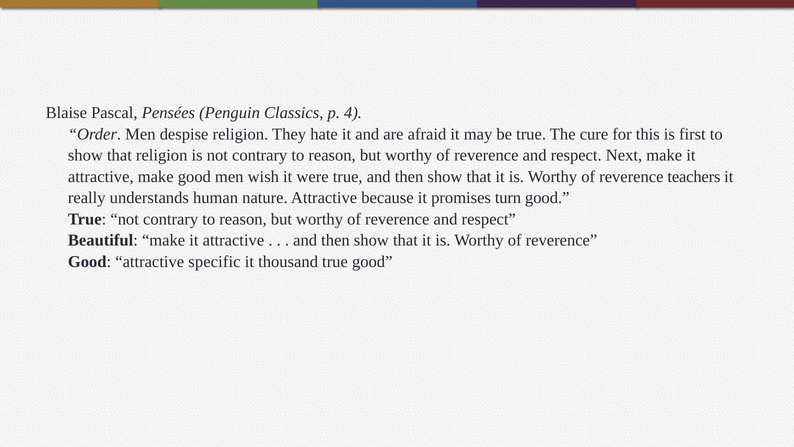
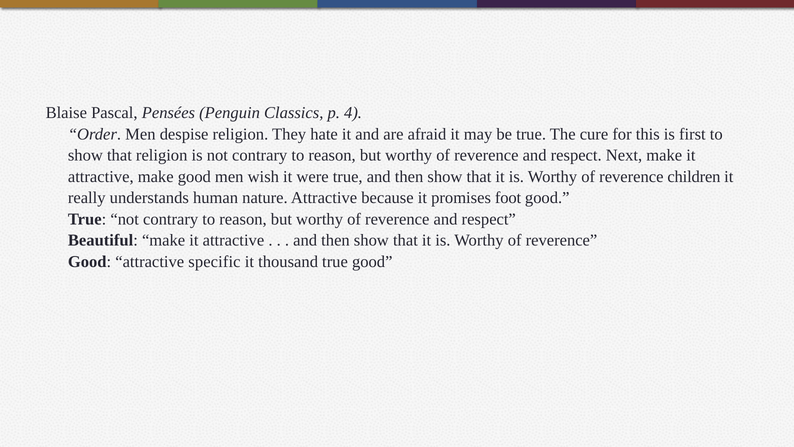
teachers: teachers -> children
turn: turn -> foot
